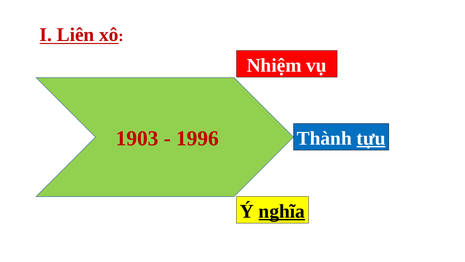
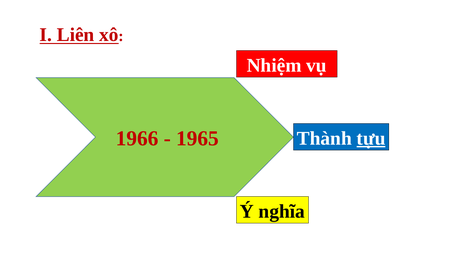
1903: 1903 -> 1966
1996: 1996 -> 1965
nghĩa underline: present -> none
